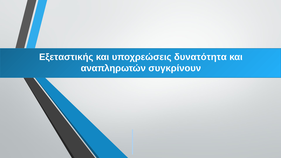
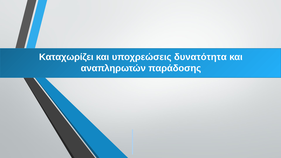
Εξεταστικής: Εξεταστικής -> Καταχωρίζει
συγκρίνουν: συγκρίνουν -> παράδοσης
